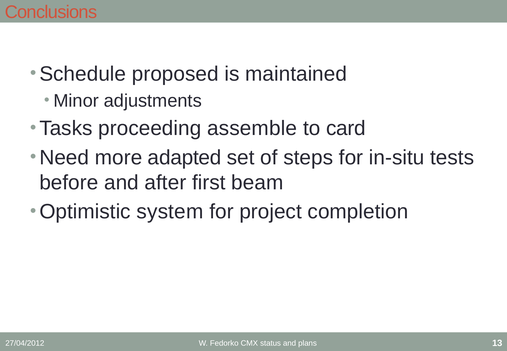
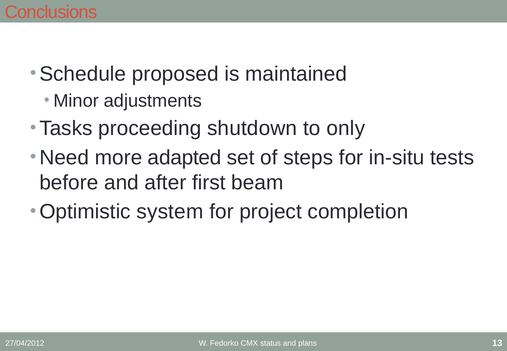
assemble: assemble -> shutdown
card: card -> only
